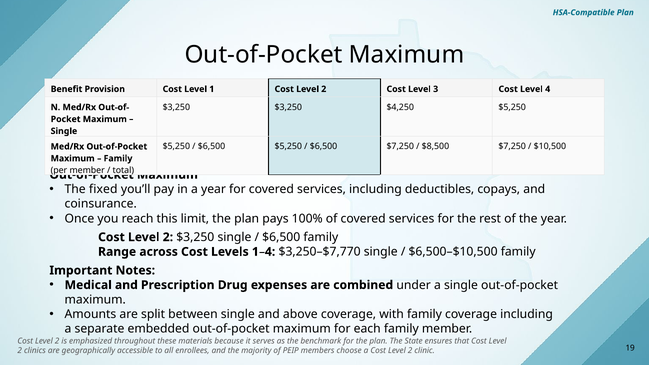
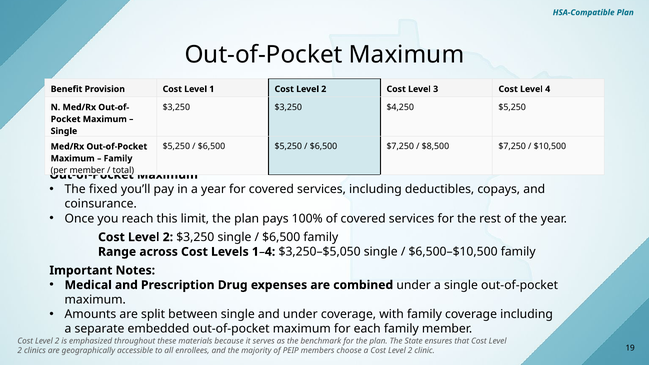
$3,250–$7,770: $3,250–$7,770 -> $3,250–$5,050
and above: above -> under
